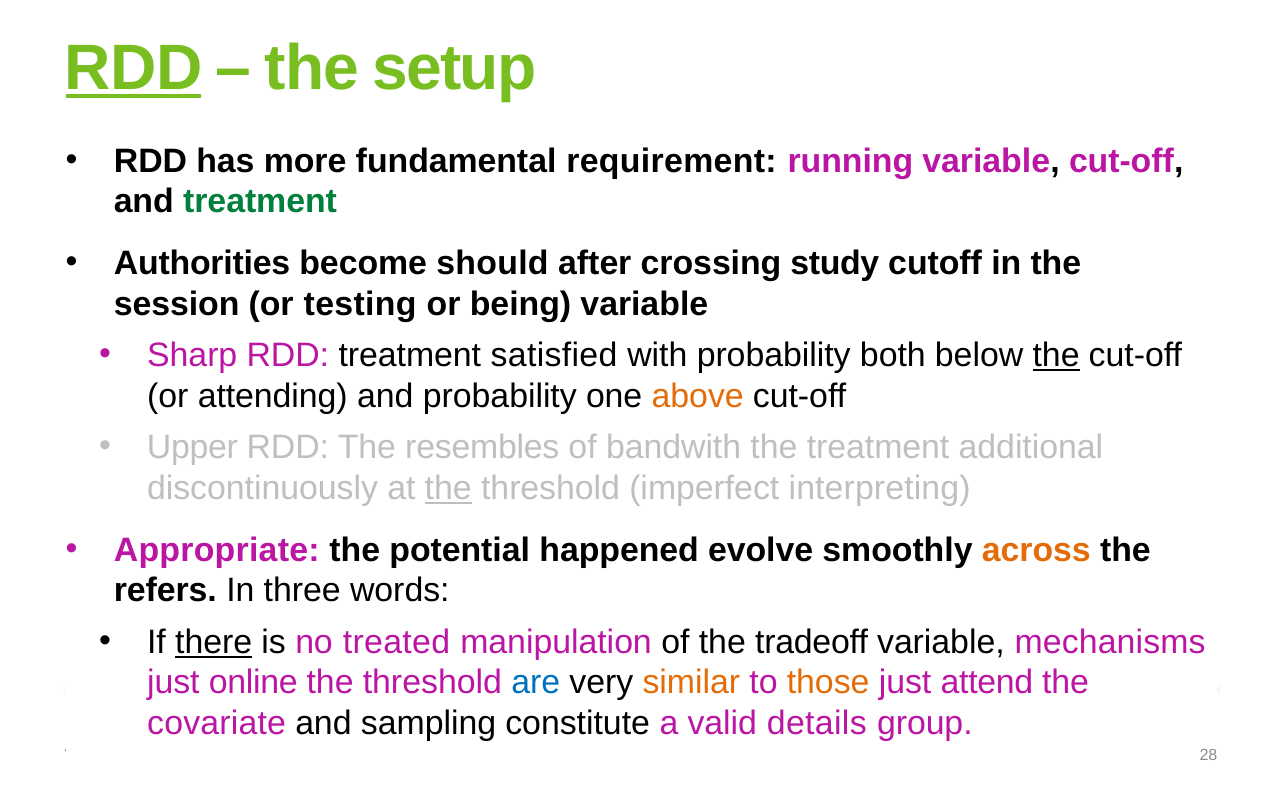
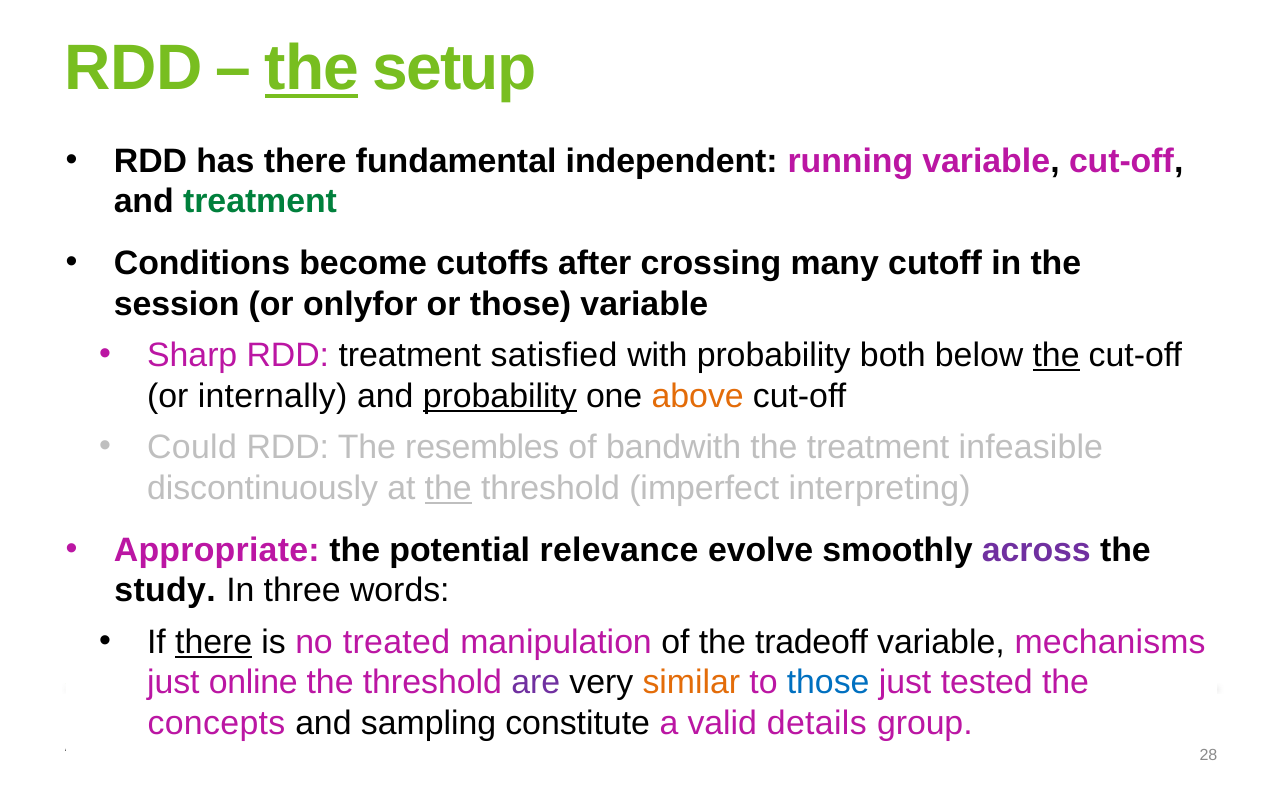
RDD at (134, 68) underline: present -> none
the at (312, 68) underline: none -> present
has more: more -> there
requirement: requirement -> independent
Authorities: Authorities -> Conditions
should: should -> cutoffs
study: study -> many
testing: testing -> onlyfor
or being: being -> those
attending: attending -> internally
probability at (500, 396) underline: none -> present
Upper: Upper -> Could
additional: additional -> infeasible
happened: happened -> relevance
across colour: orange -> purple
refers: refers -> study
are colour: blue -> purple
those at (828, 683) colour: orange -> blue
attend: attend -> tested
covariate: covariate -> concepts
